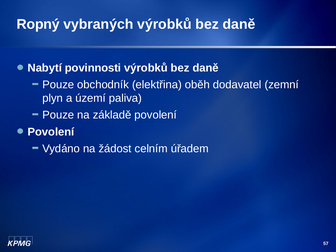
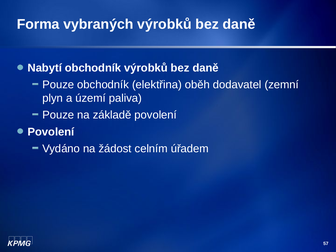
Ropný: Ropný -> Forma
Nabytí povinnosti: povinnosti -> obchodník
